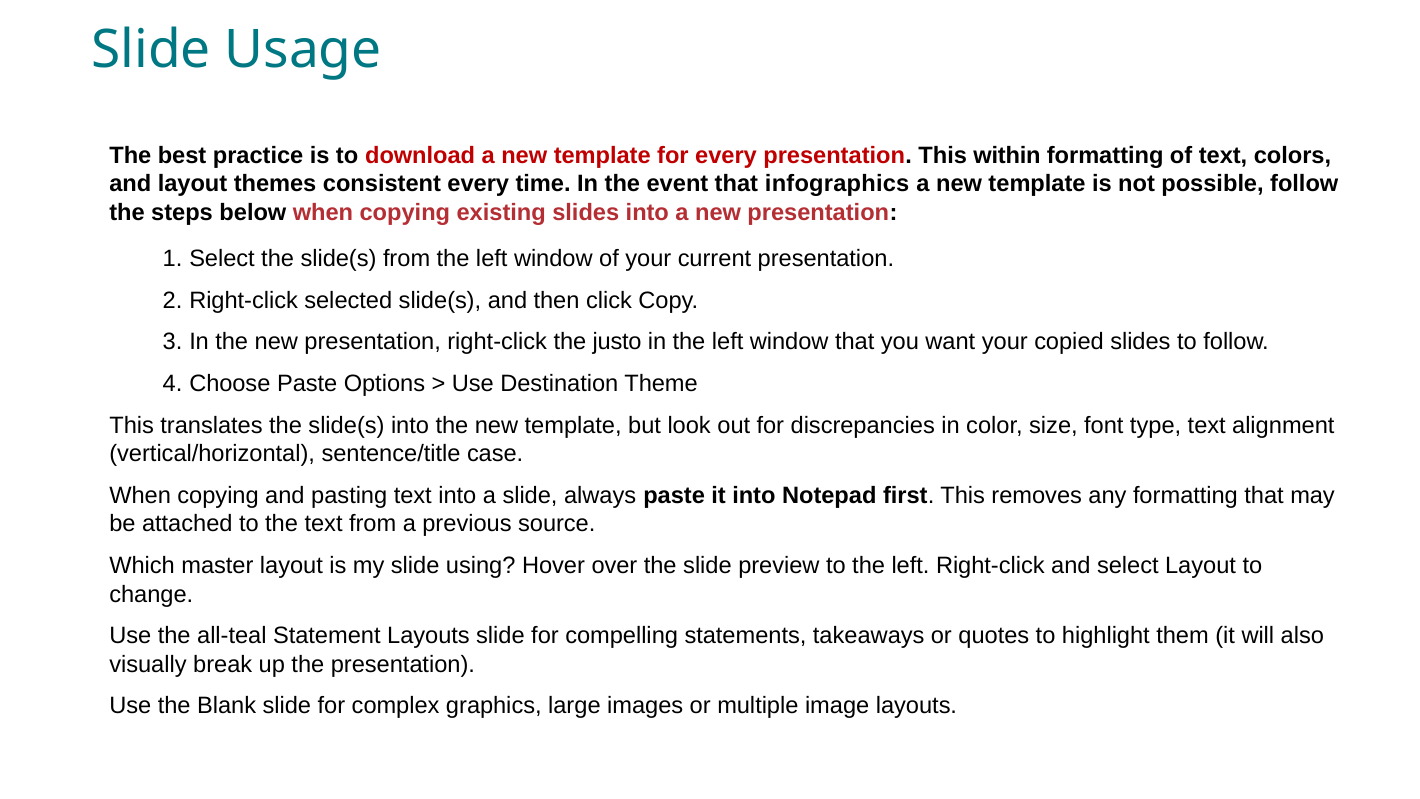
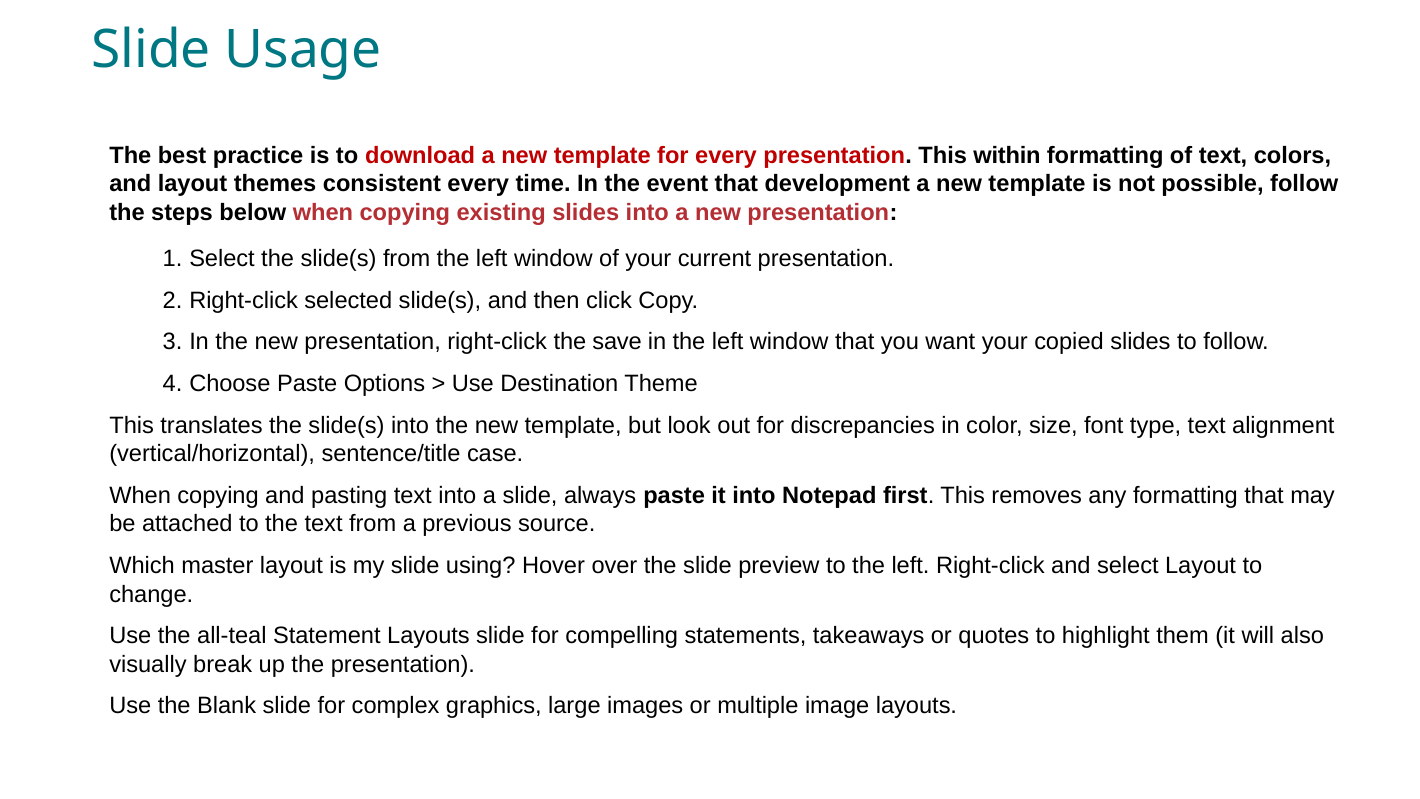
infographics: infographics -> development
justo: justo -> save
